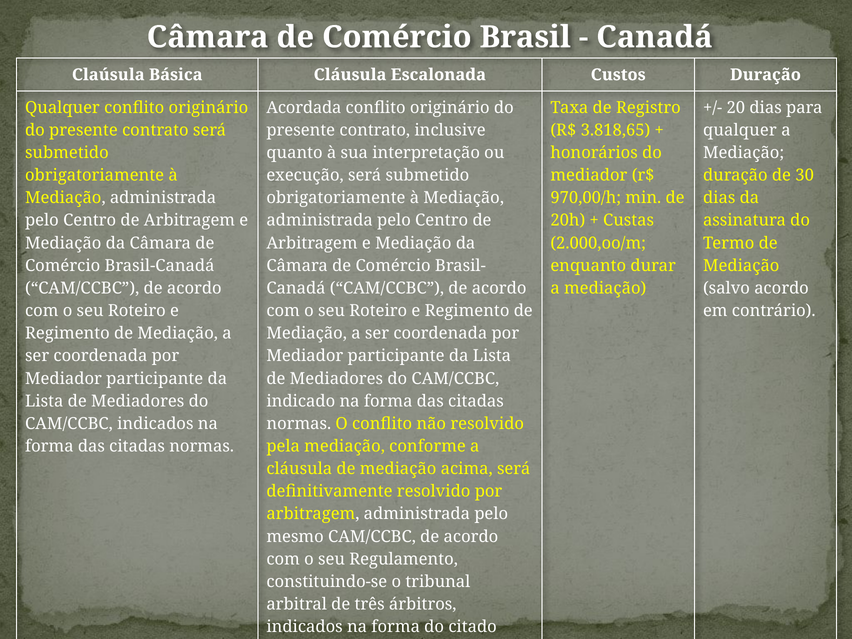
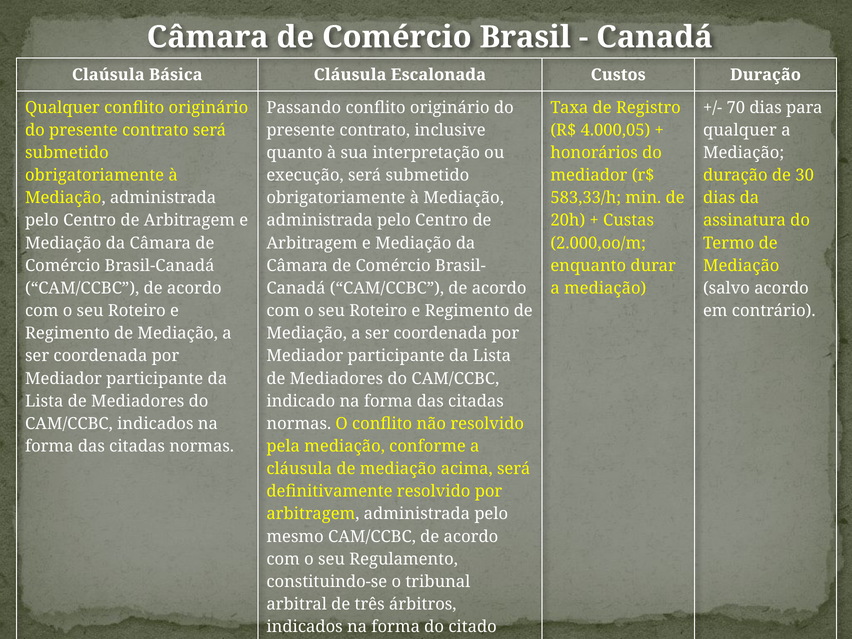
Acordada: Acordada -> Passando
20: 20 -> 70
3.818,65: 3.818,65 -> 4.000,05
970,00/h: 970,00/h -> 583,33/h
